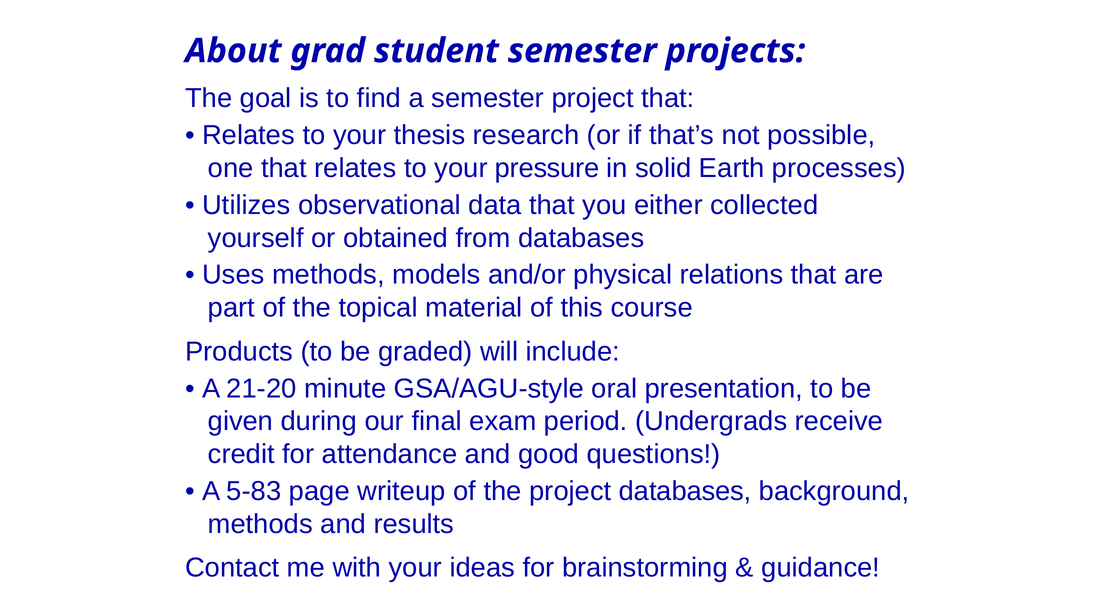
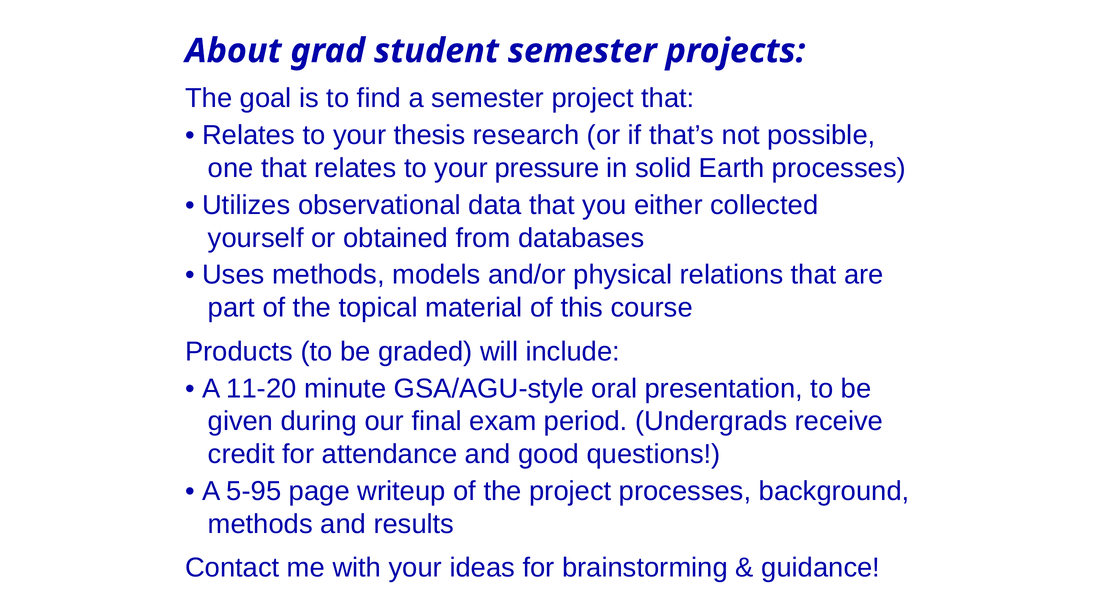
21-20: 21-20 -> 11-20
5-83: 5-83 -> 5-95
project databases: databases -> processes
